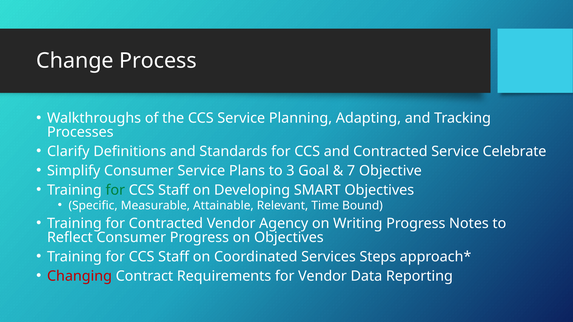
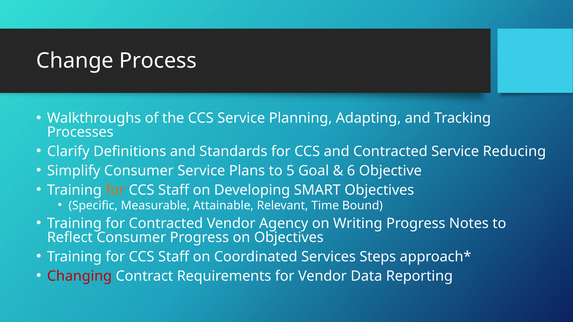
Celebrate: Celebrate -> Reducing
3: 3 -> 5
7: 7 -> 6
for at (115, 190) colour: green -> orange
